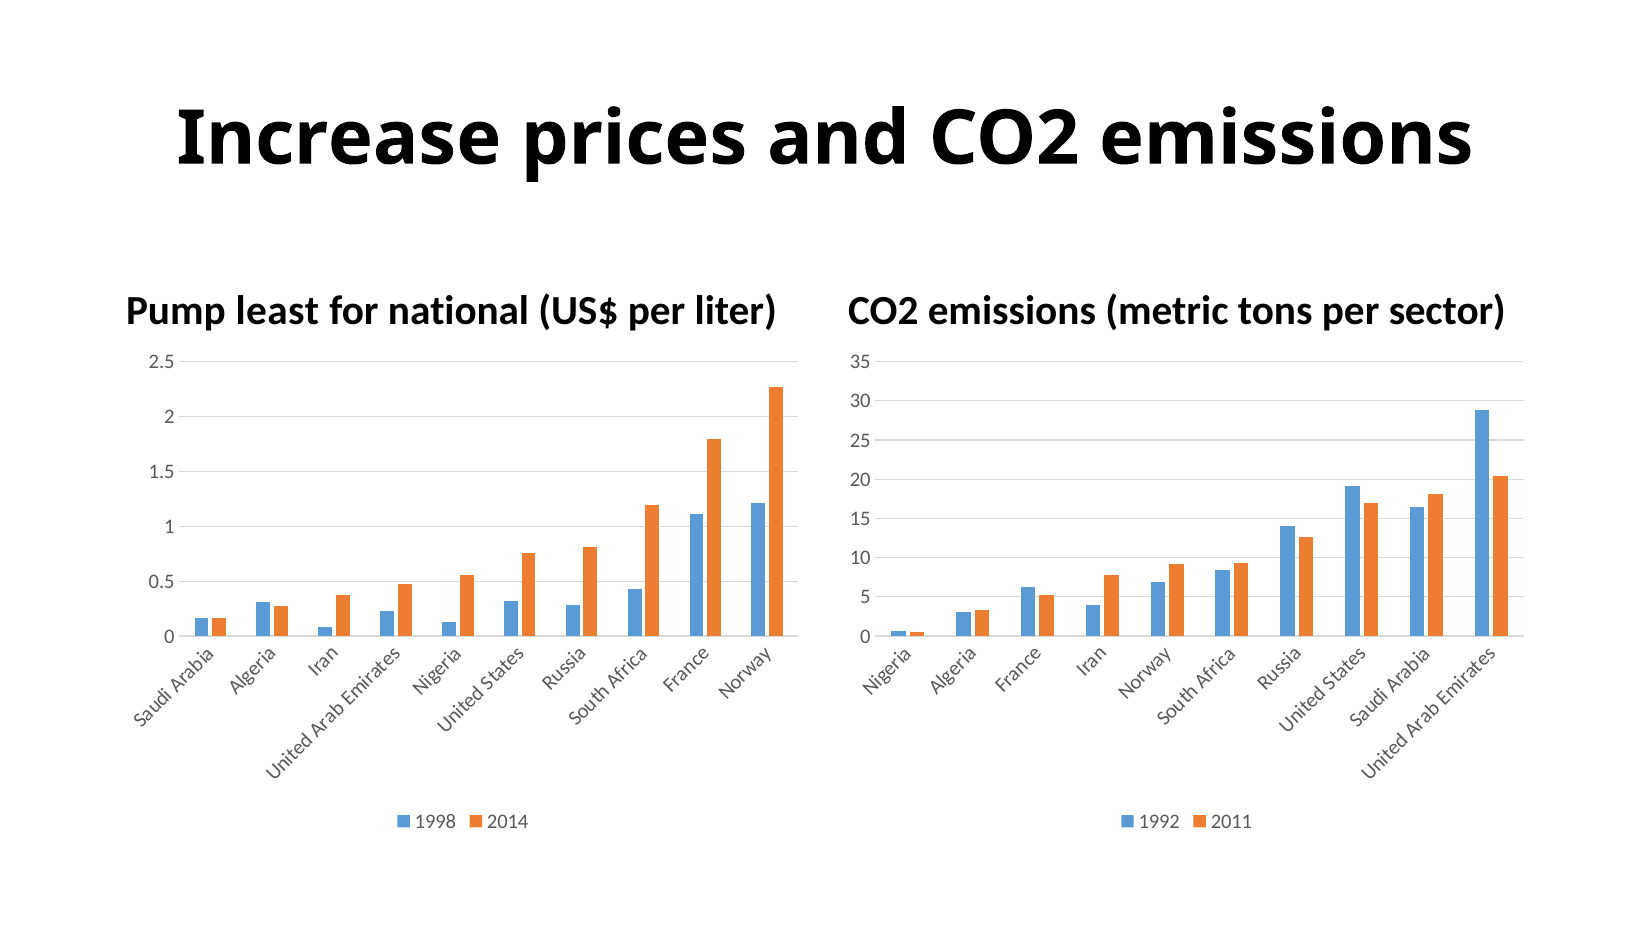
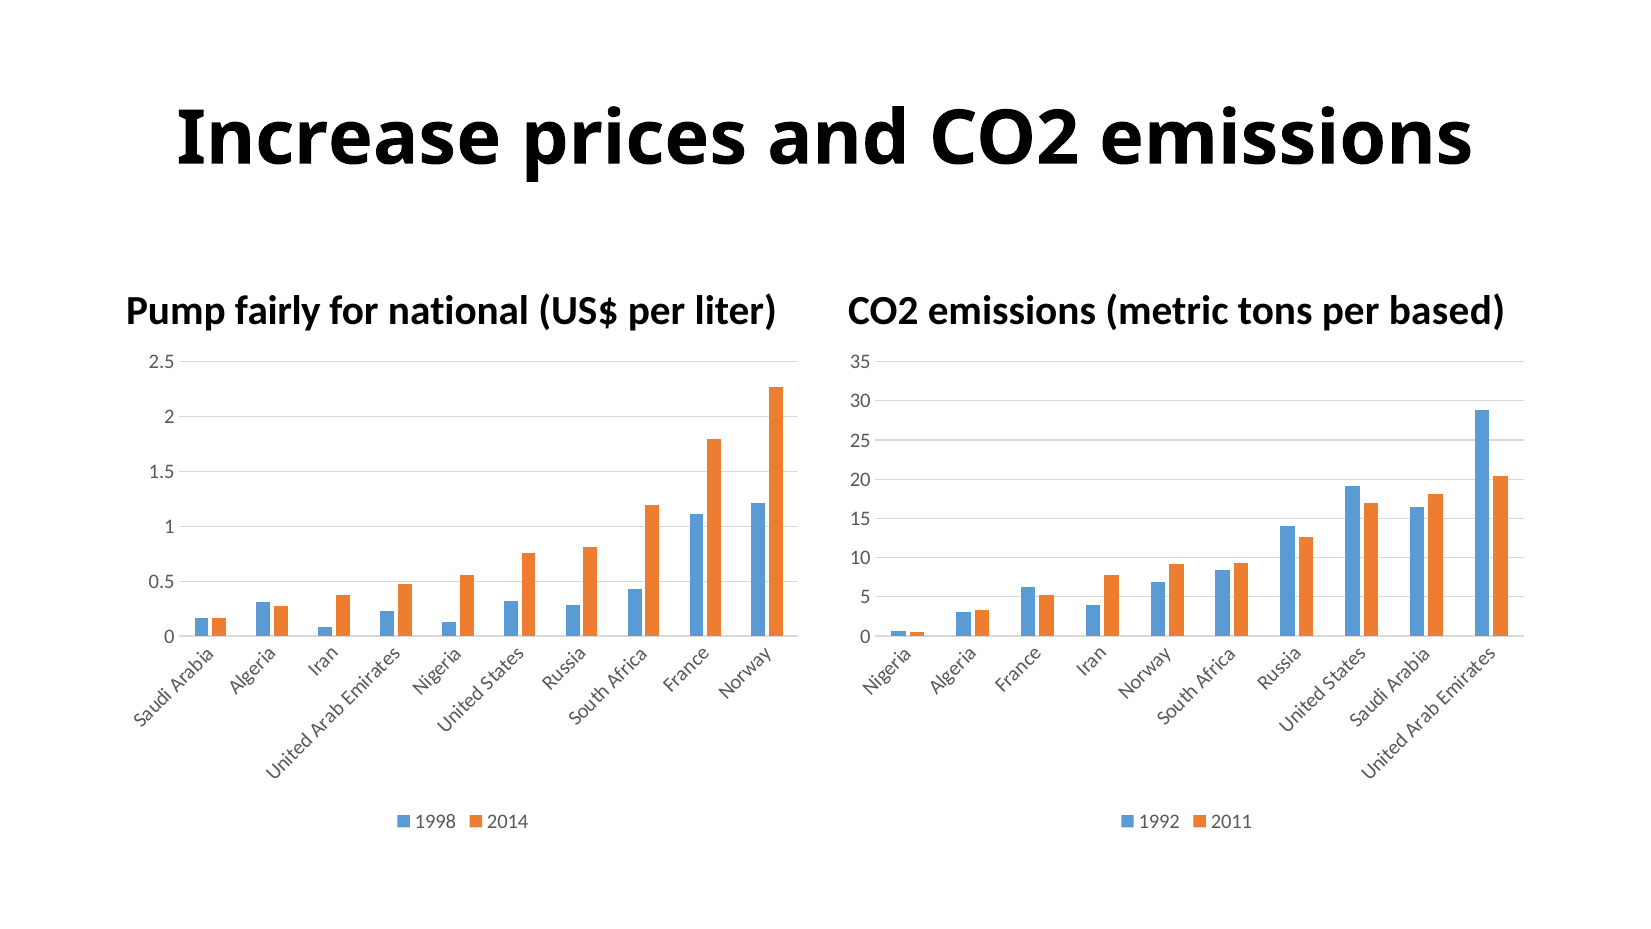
least: least -> fairly
sector: sector -> based
